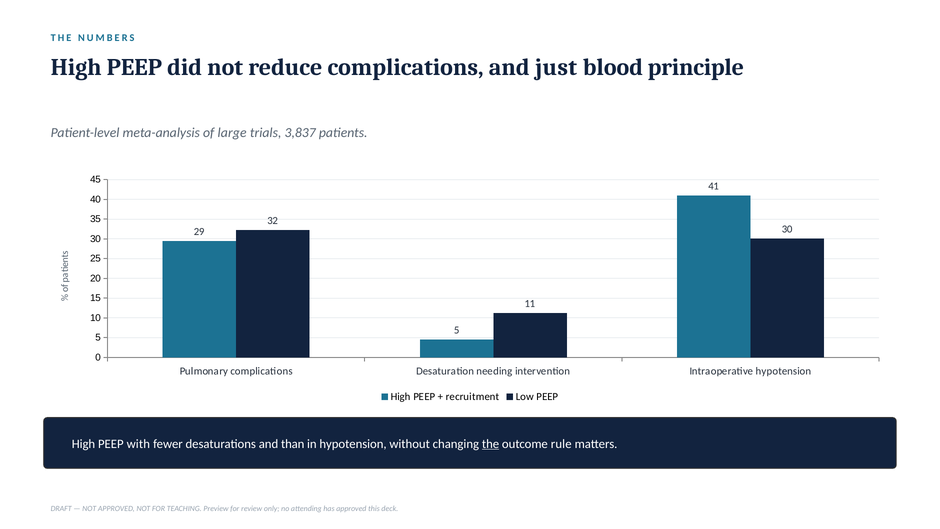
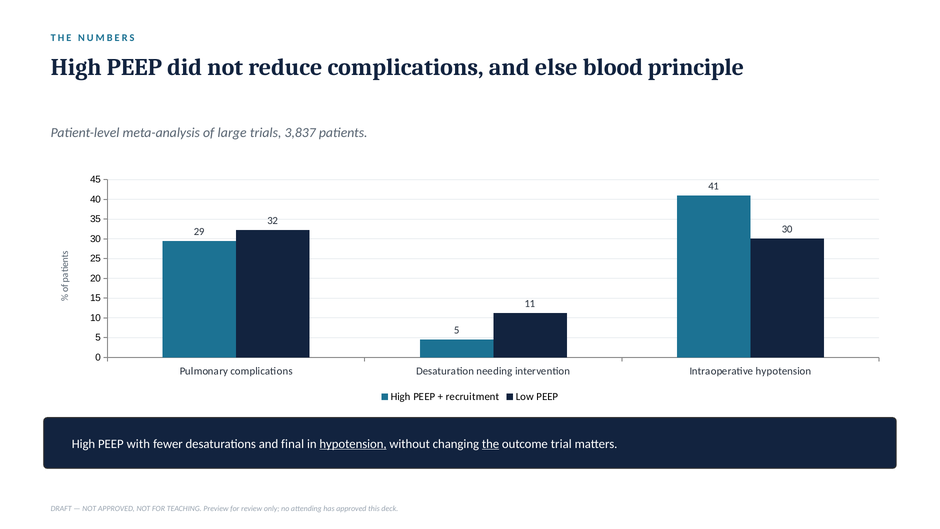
just: just -> else
than: than -> final
hypotension at (353, 444) underline: none -> present
rule: rule -> trial
